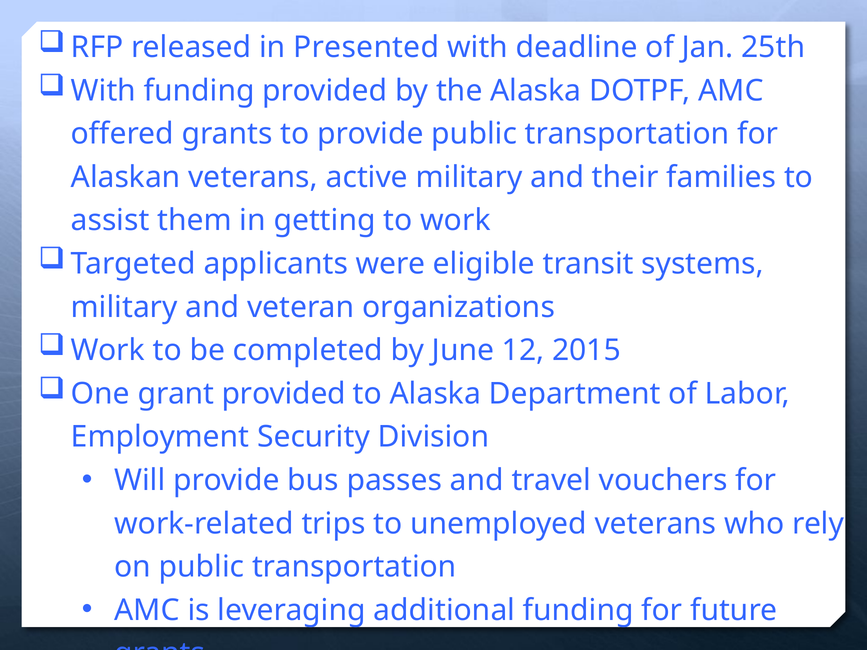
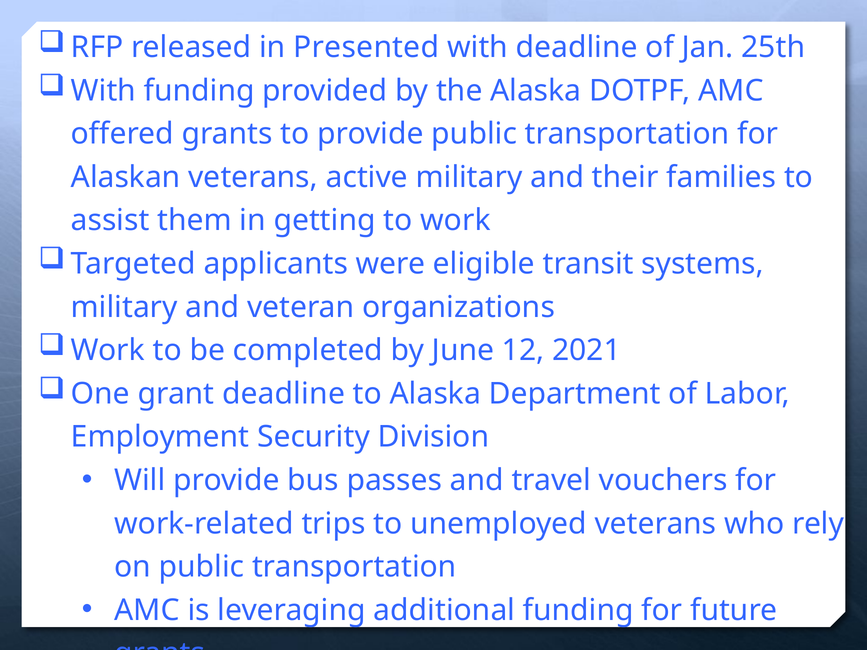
2015: 2015 -> 2021
grant provided: provided -> deadline
